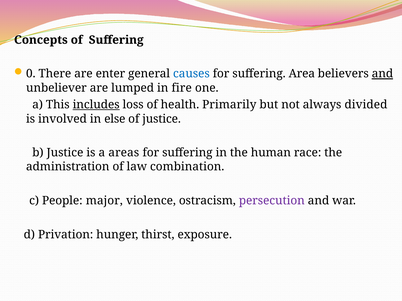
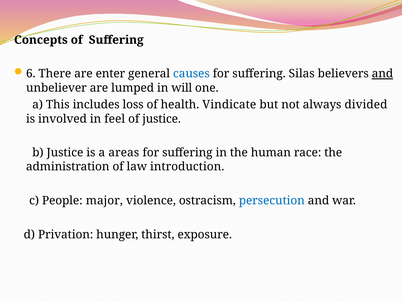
0: 0 -> 6
Area: Area -> Silas
fire: fire -> will
includes underline: present -> none
Primarily: Primarily -> Vindicate
else: else -> feel
combination: combination -> introduction
persecution colour: purple -> blue
